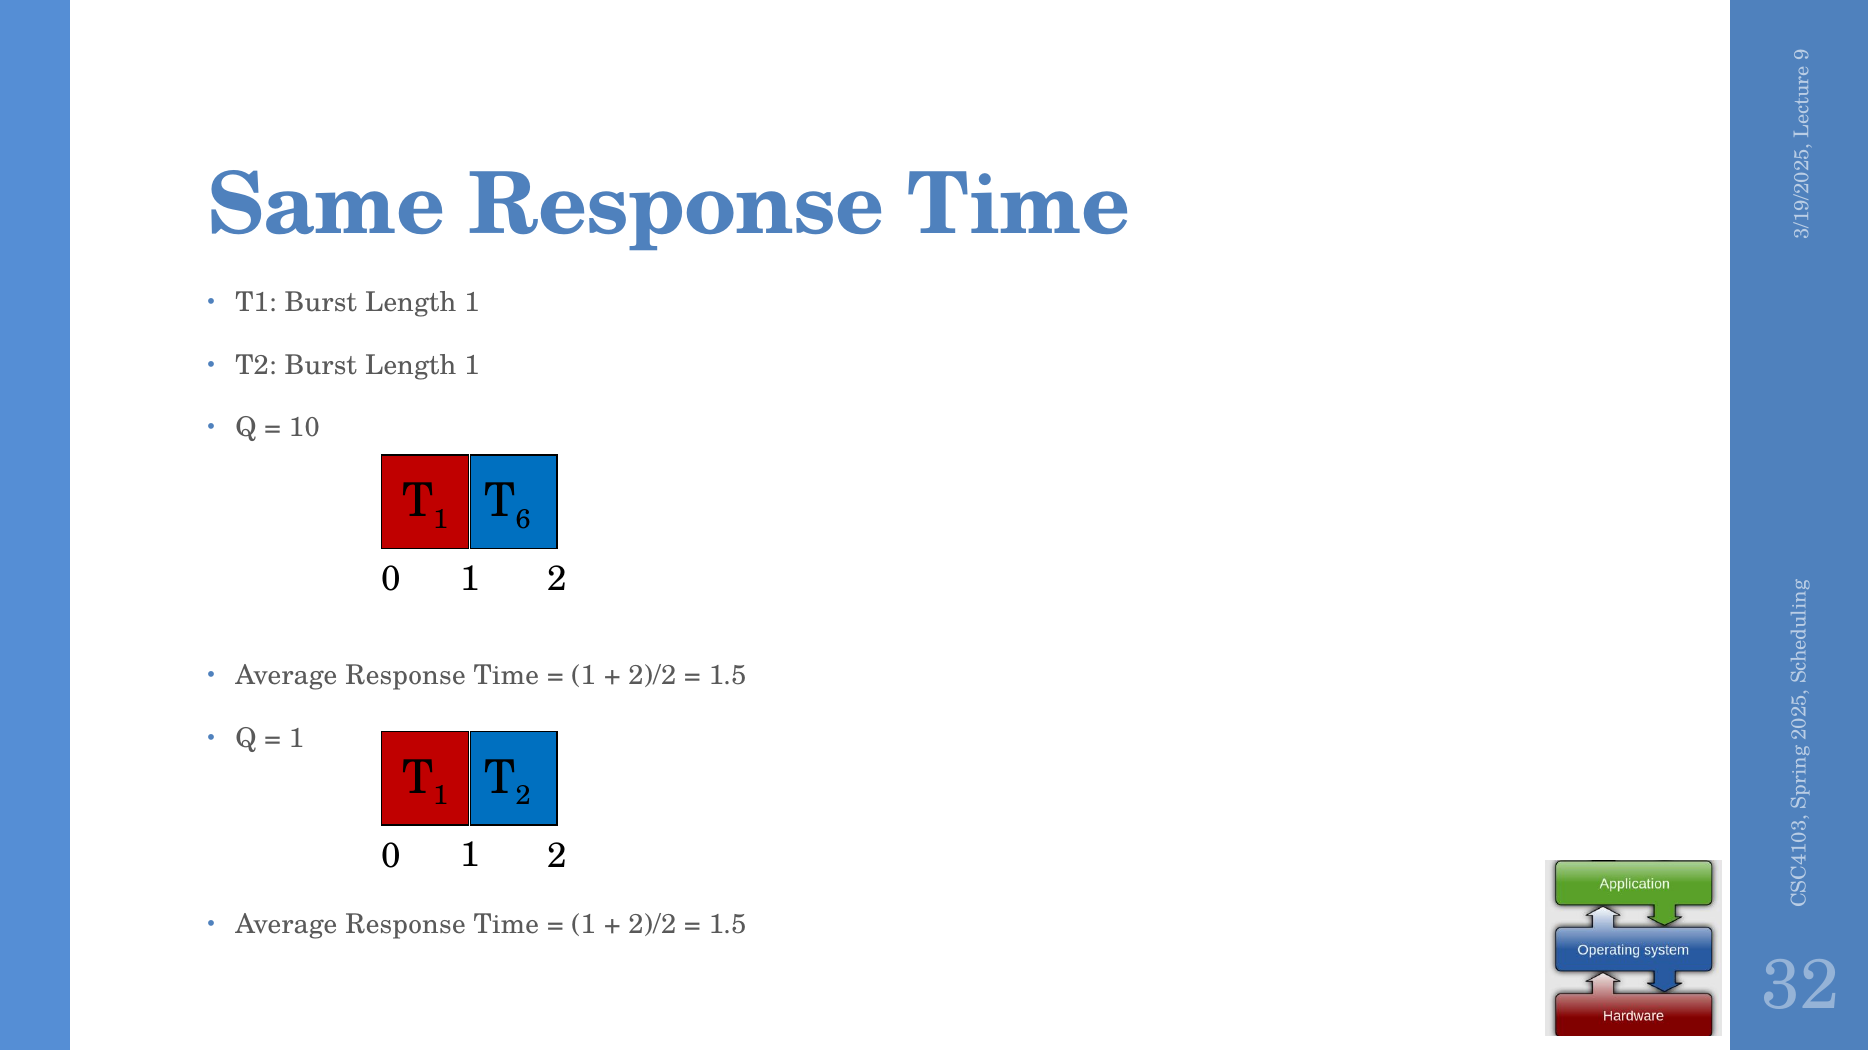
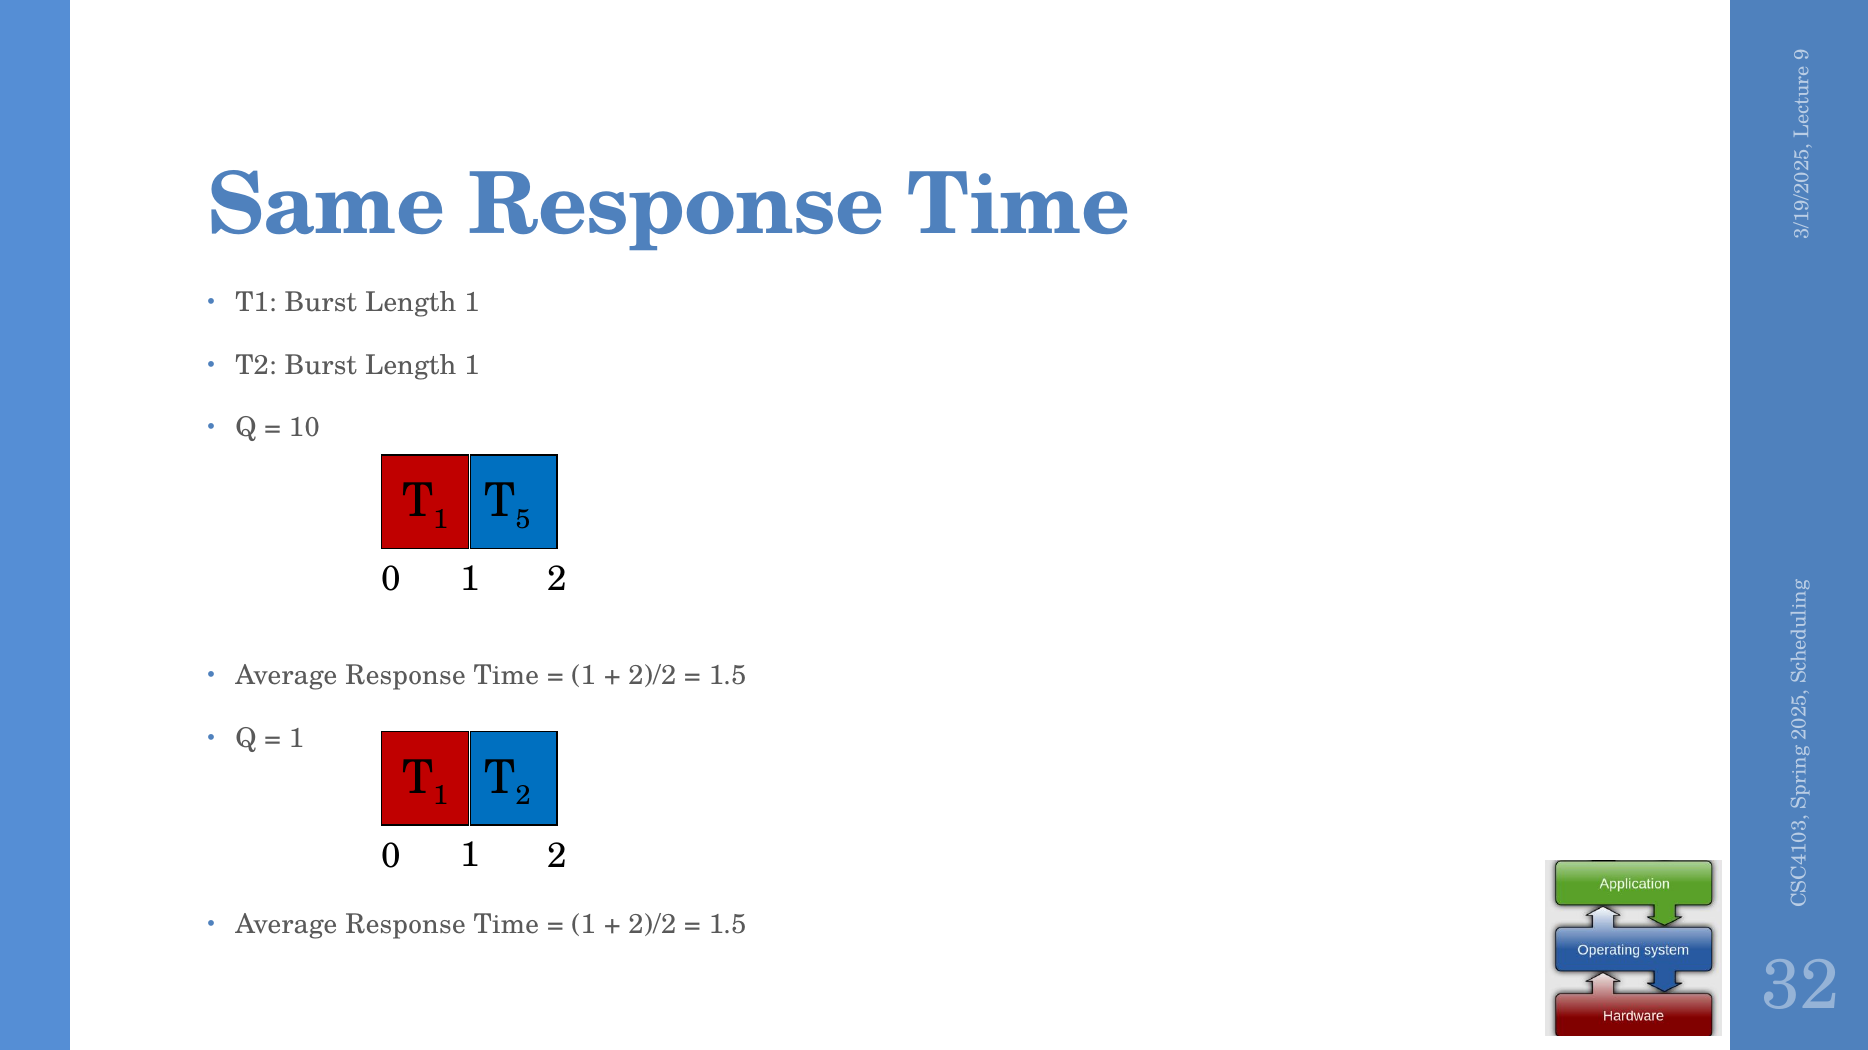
6 at (523, 520): 6 -> 5
